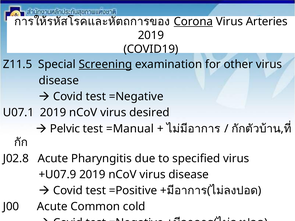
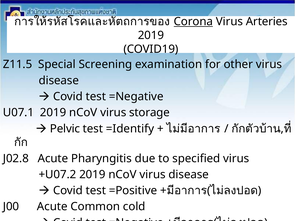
Screening underline: present -> none
desired: desired -> storage
=Manual: =Manual -> =Identify
+U07.9: +U07.9 -> +U07.2
